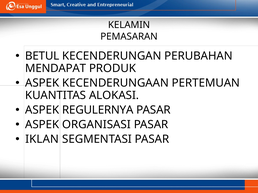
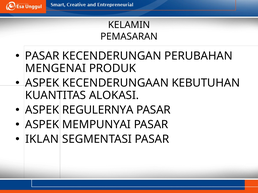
BETUL at (42, 56): BETUL -> PASAR
MENDAPAT: MENDAPAT -> MENGENAI
PERTEMUAN: PERTEMUAN -> KEBUTUHAN
ORGANISASI: ORGANISASI -> MEMPUNYAI
